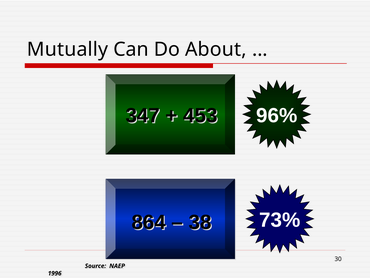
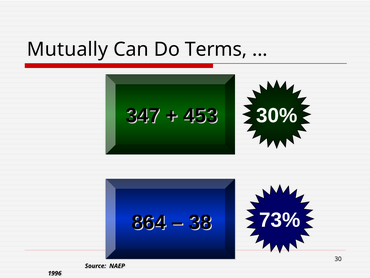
About: About -> Terms
96%: 96% -> 30%
